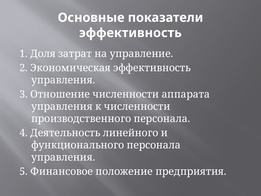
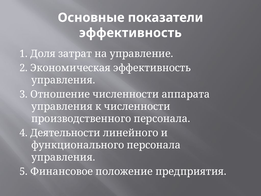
Деятельность: Деятельность -> Деятельности
